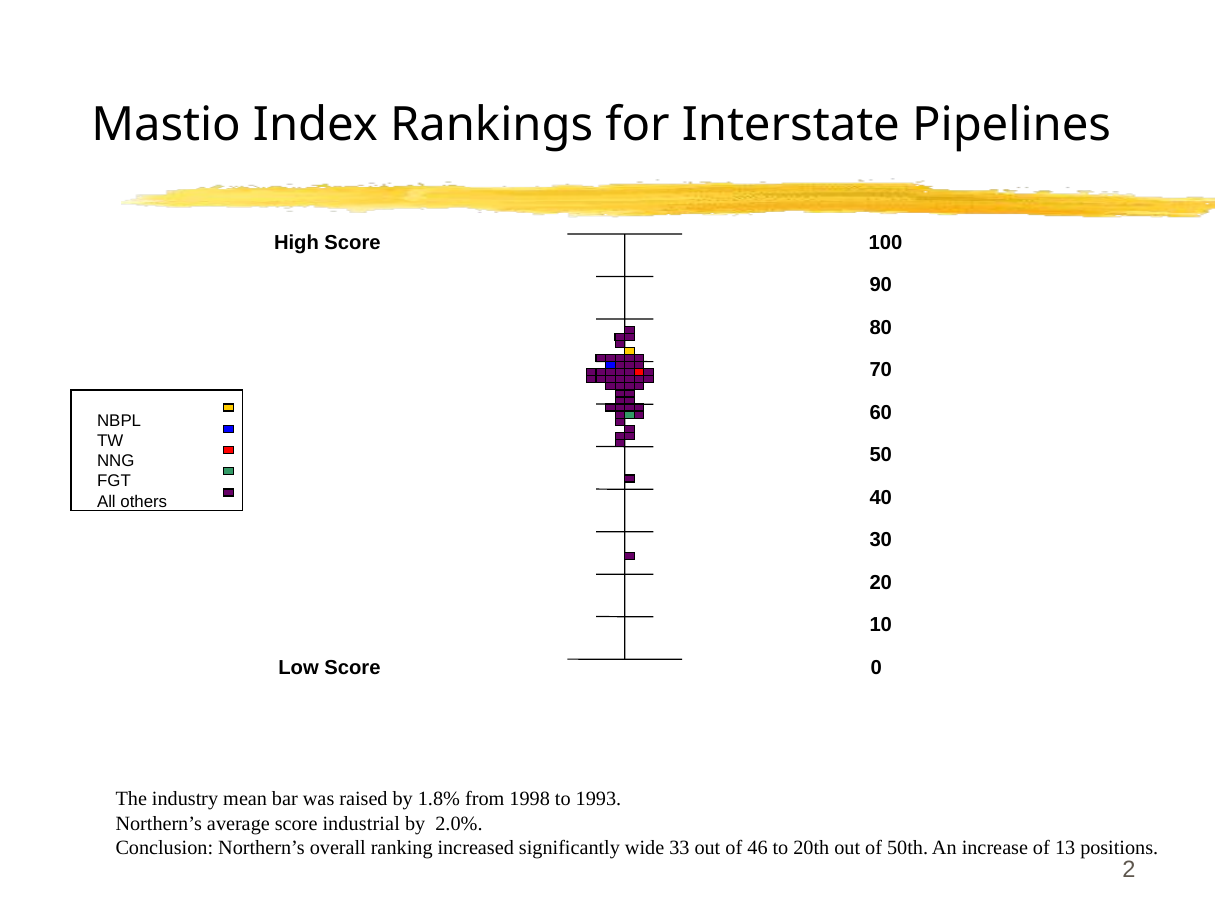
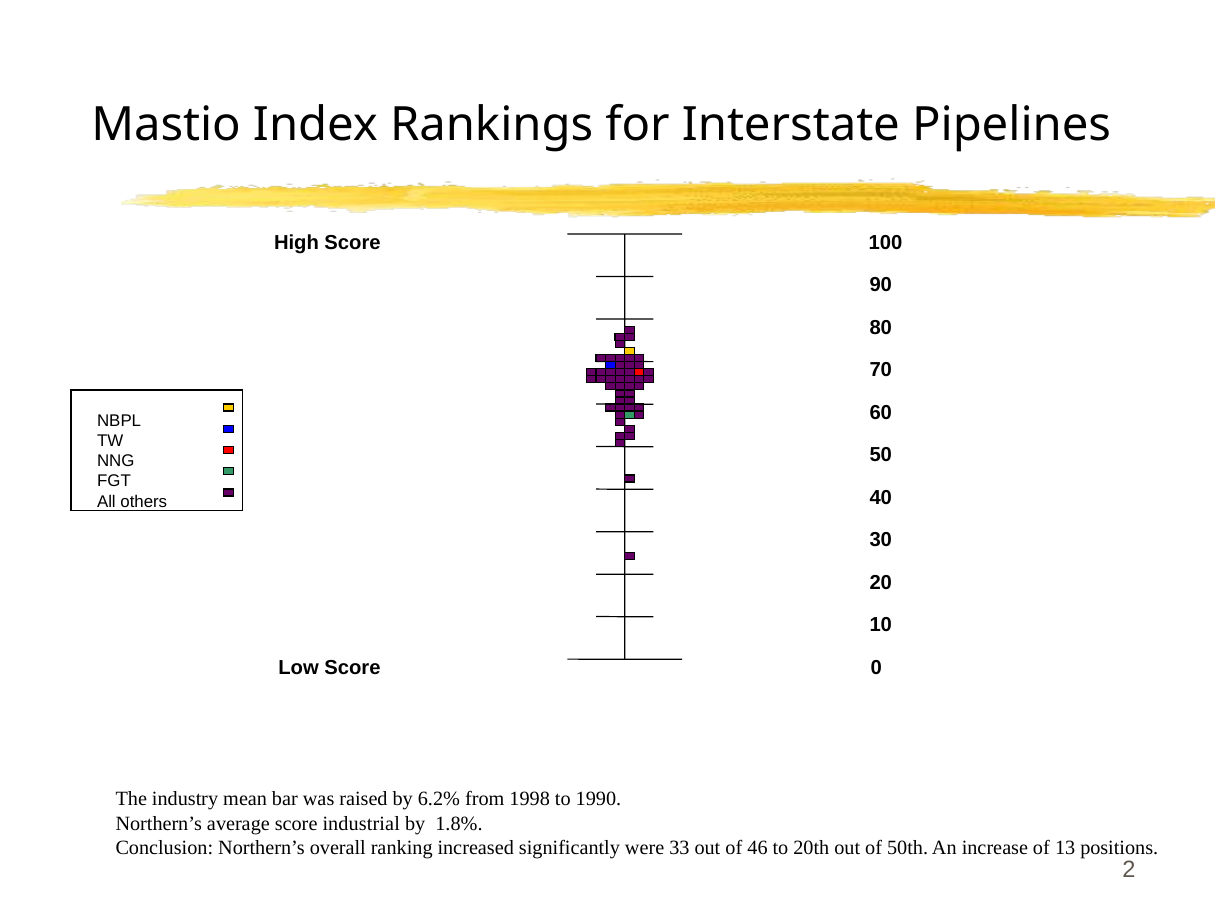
1.8%: 1.8% -> 6.2%
1993: 1993 -> 1990
2.0%: 2.0% -> 1.8%
wide: wide -> were
